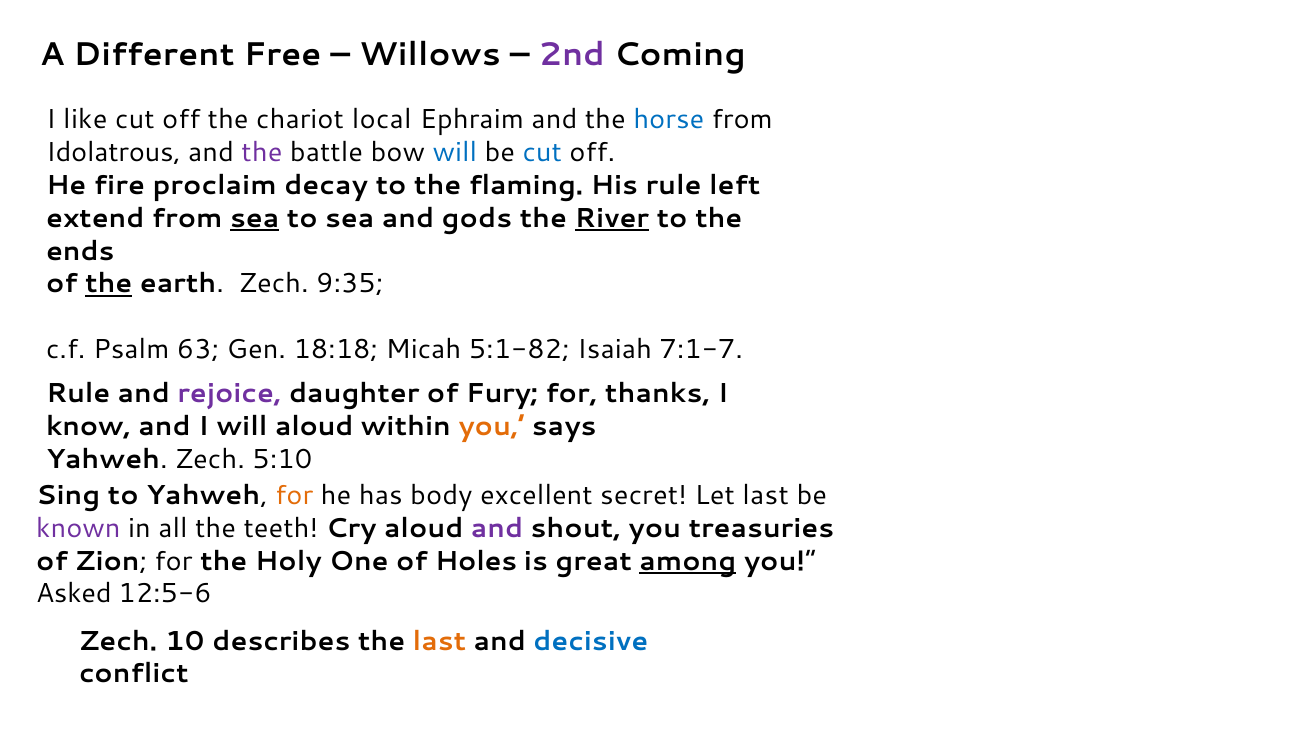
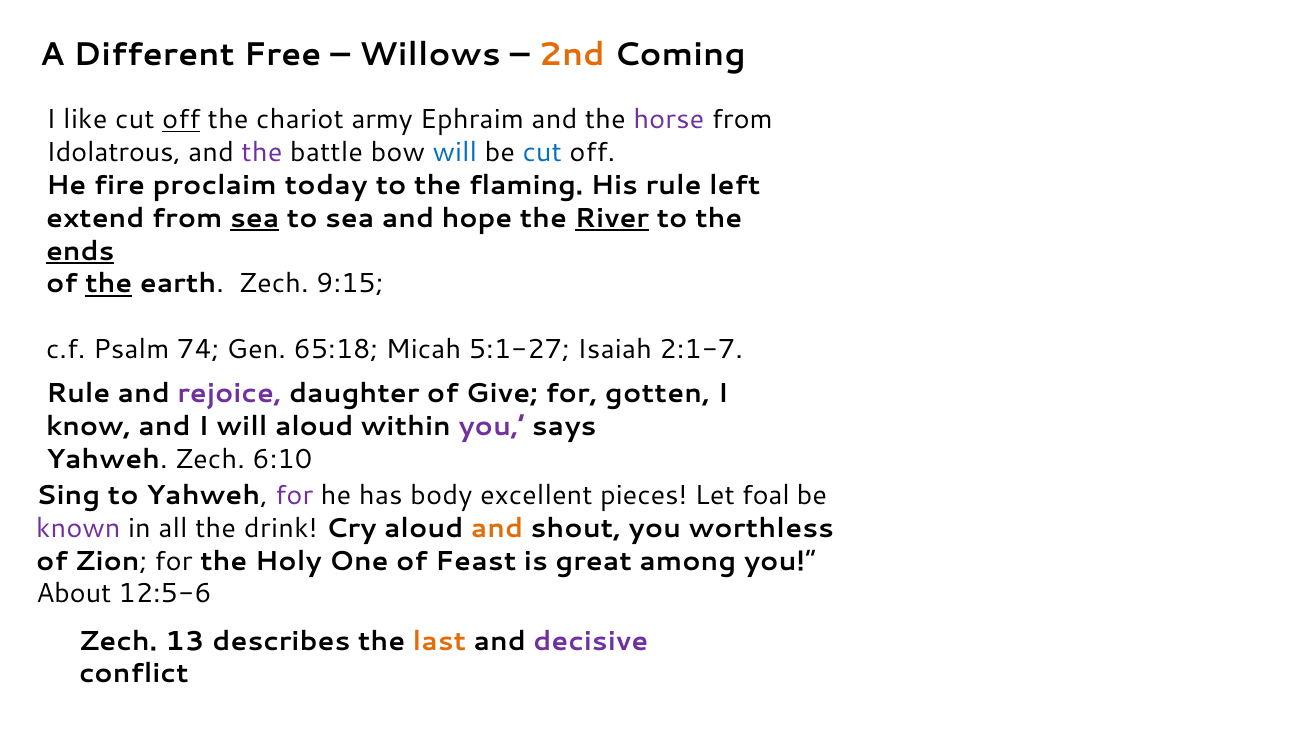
2nd colour: purple -> orange
off at (181, 120) underline: none -> present
local: local -> army
horse colour: blue -> purple
decay: decay -> today
gods: gods -> hope
ends underline: none -> present
9:35: 9:35 -> 9:15
63: 63 -> 74
18:18: 18:18 -> 65:18
5:1-82: 5:1-82 -> 5:1-27
7:1-7: 7:1-7 -> 2:1-7
Fury: Fury -> Give
thanks: thanks -> gotten
you at (491, 426) colour: orange -> purple
5:10: 5:10 -> 6:10
for at (294, 496) colour: orange -> purple
secret: secret -> pieces
Let last: last -> foal
teeth: teeth -> drink
and at (497, 528) colour: purple -> orange
treasuries: treasuries -> worthless
Holes: Holes -> Feast
among underline: present -> none
Asked: Asked -> About
10: 10 -> 13
decisive colour: blue -> purple
